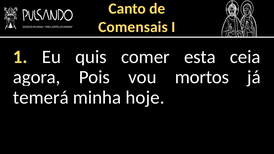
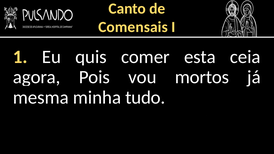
temerá: temerá -> mesma
hoje: hoje -> tudo
